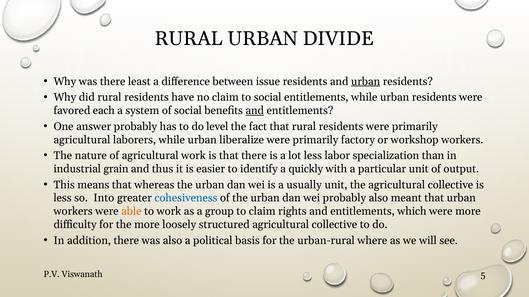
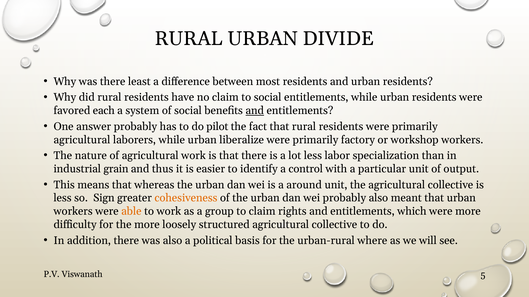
issue: issue -> most
urban at (366, 82) underline: present -> none
level: level -> pilot
quickly: quickly -> control
usually: usually -> around
Into: Into -> Sign
cohesiveness colour: blue -> orange
